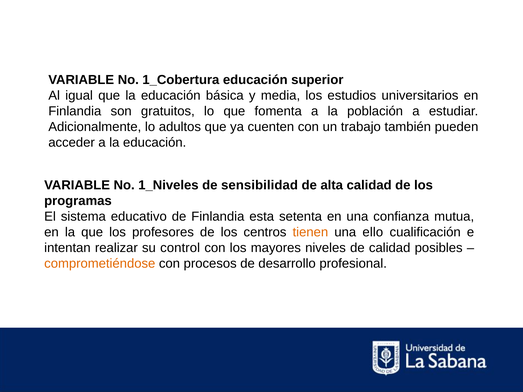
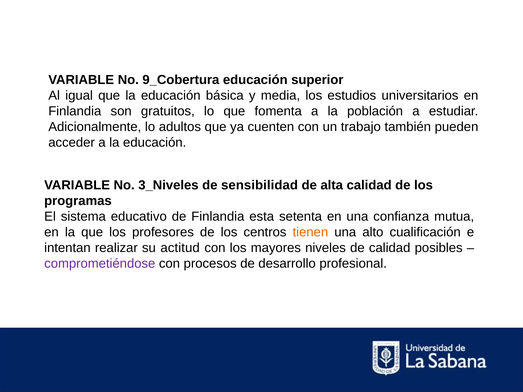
1_Cobertura: 1_Cobertura -> 9_Cobertura
1_Niveles: 1_Niveles -> 3_Niveles
ello: ello -> alto
control: control -> actitud
comprometiéndose colour: orange -> purple
